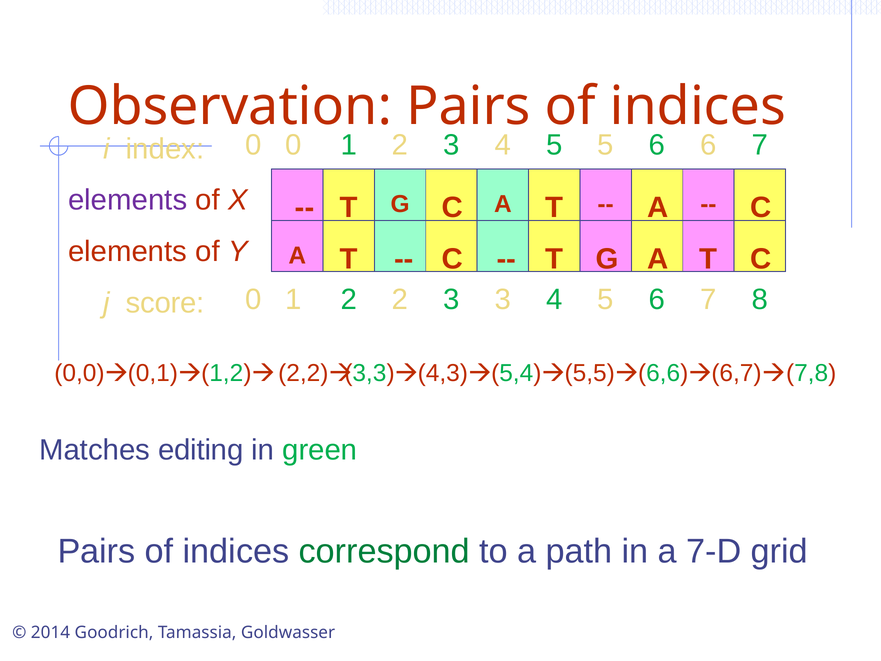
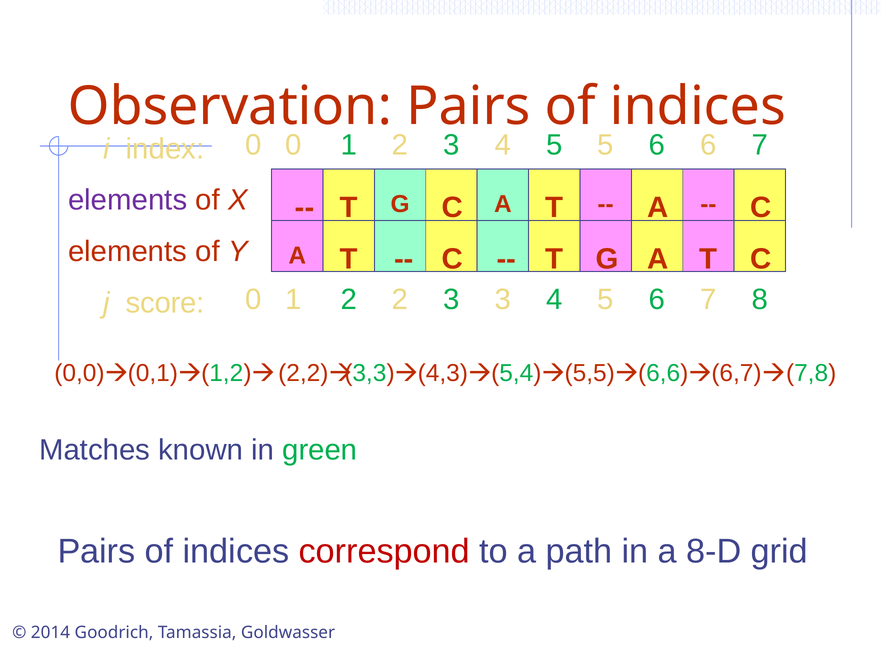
editing: editing -> known
correspond colour: green -> red
7-D: 7-D -> 8-D
